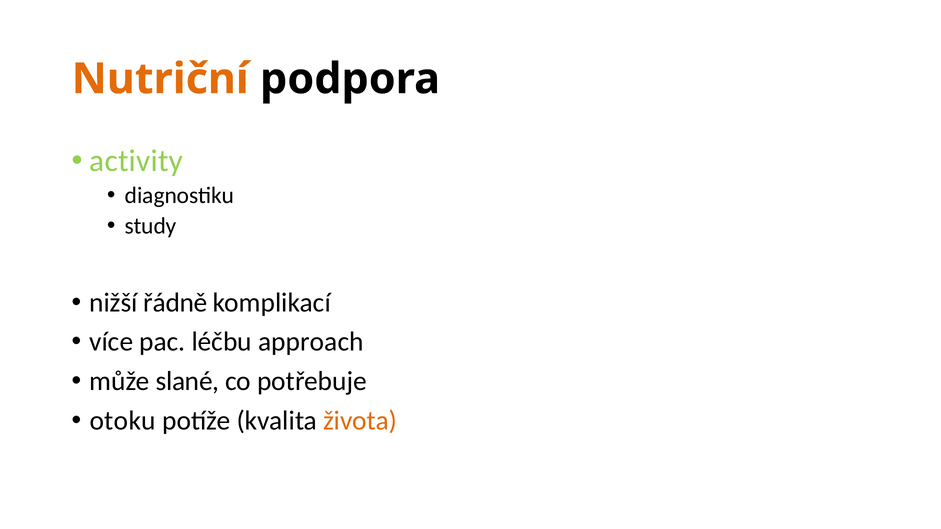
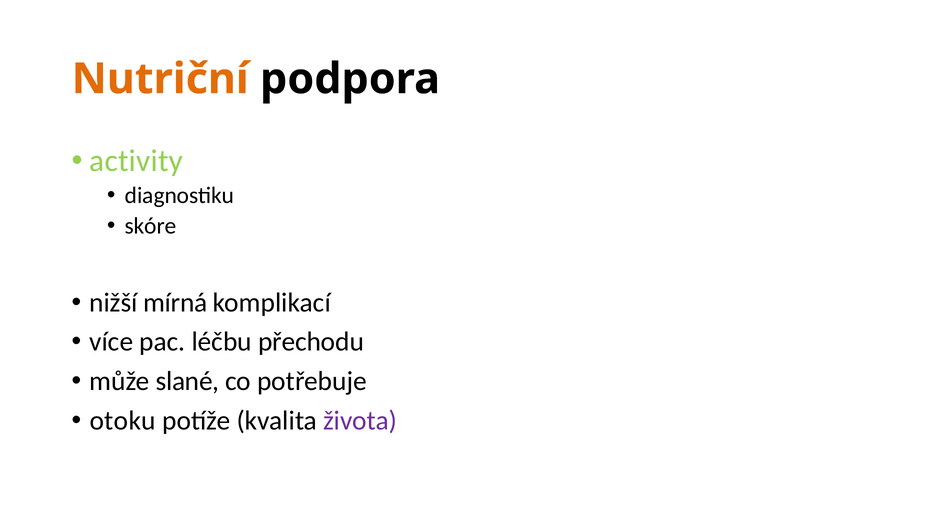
study: study -> skóre
řádně: řádně -> mírná
approach: approach -> přechodu
života colour: orange -> purple
